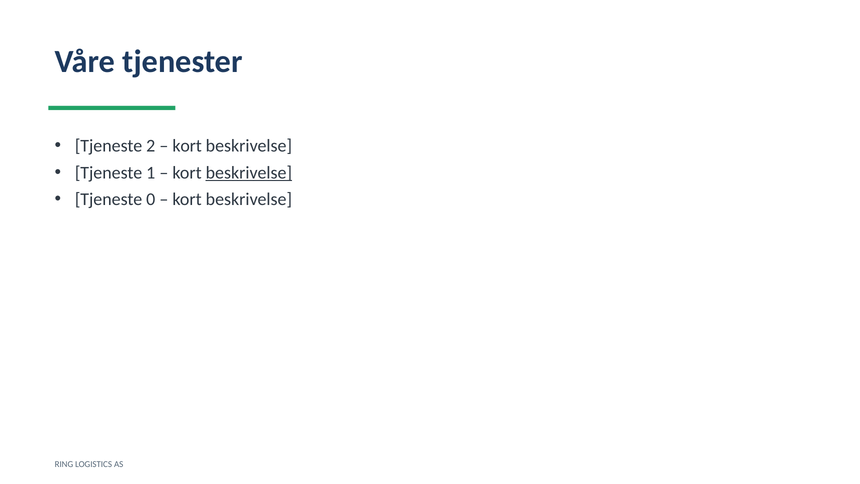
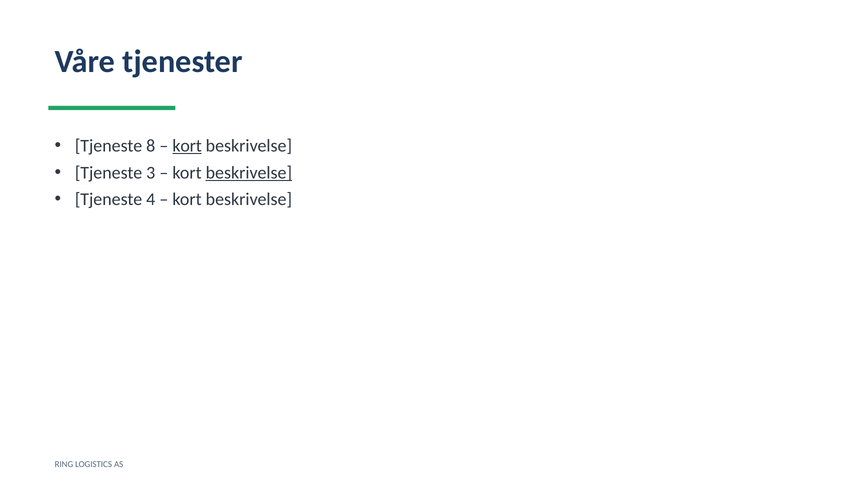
2: 2 -> 8
kort at (187, 146) underline: none -> present
1: 1 -> 3
0: 0 -> 4
